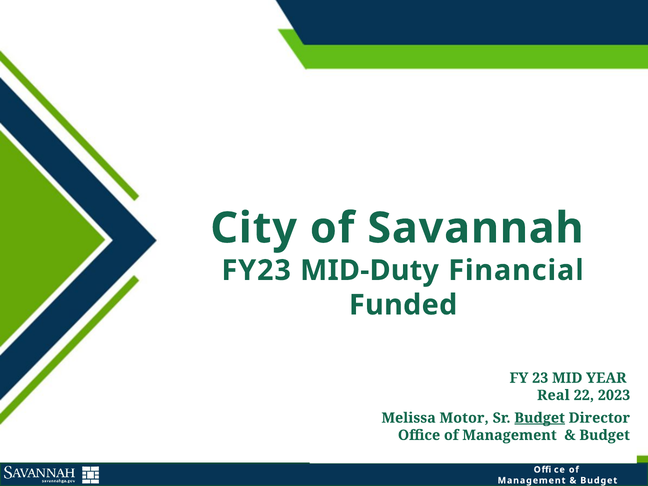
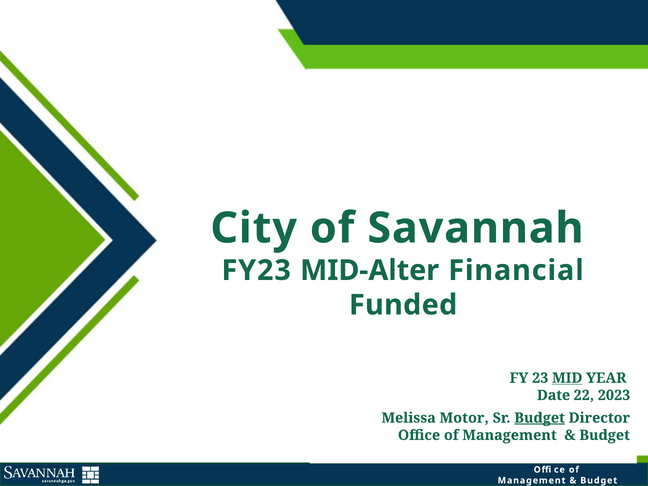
MID-Duty: MID-Duty -> MID-Alter
MID underline: none -> present
Real: Real -> Date
